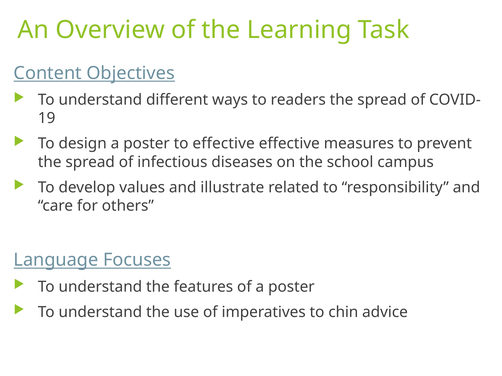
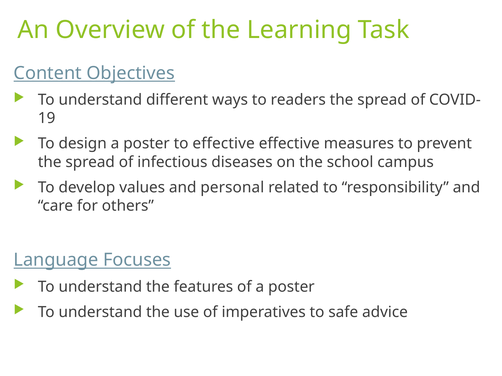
illustrate: illustrate -> personal
chin: chin -> safe
